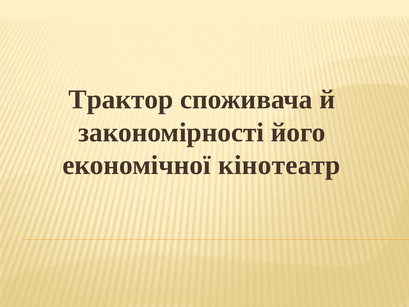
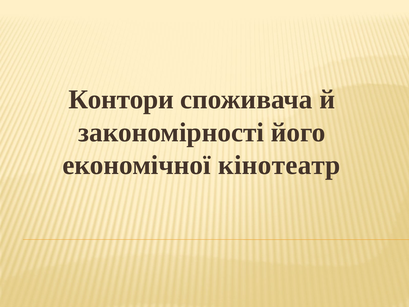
Трактор: Трактор -> Контори
